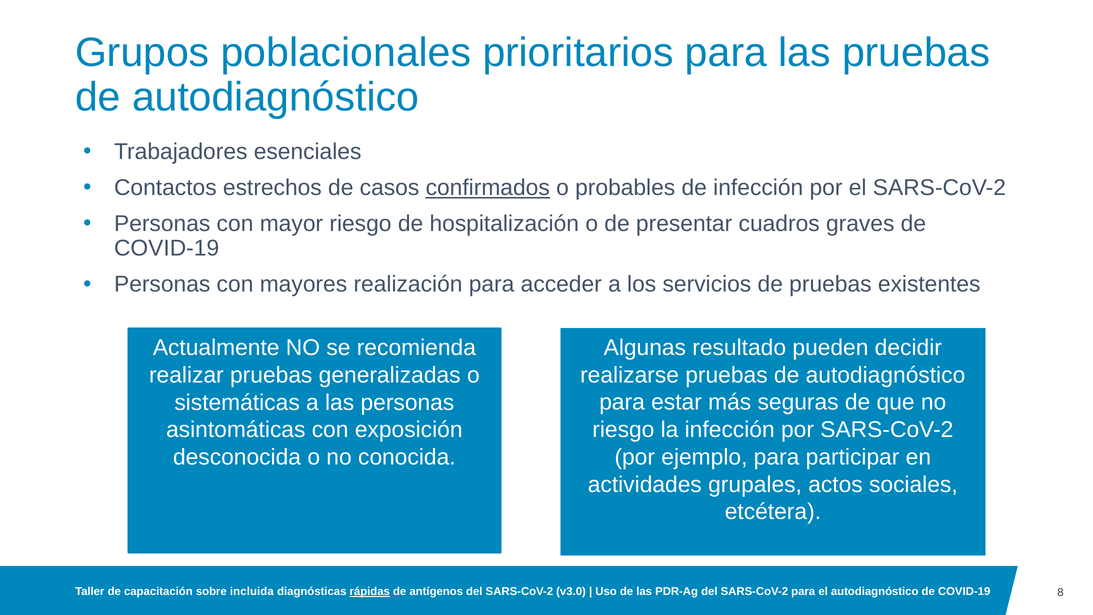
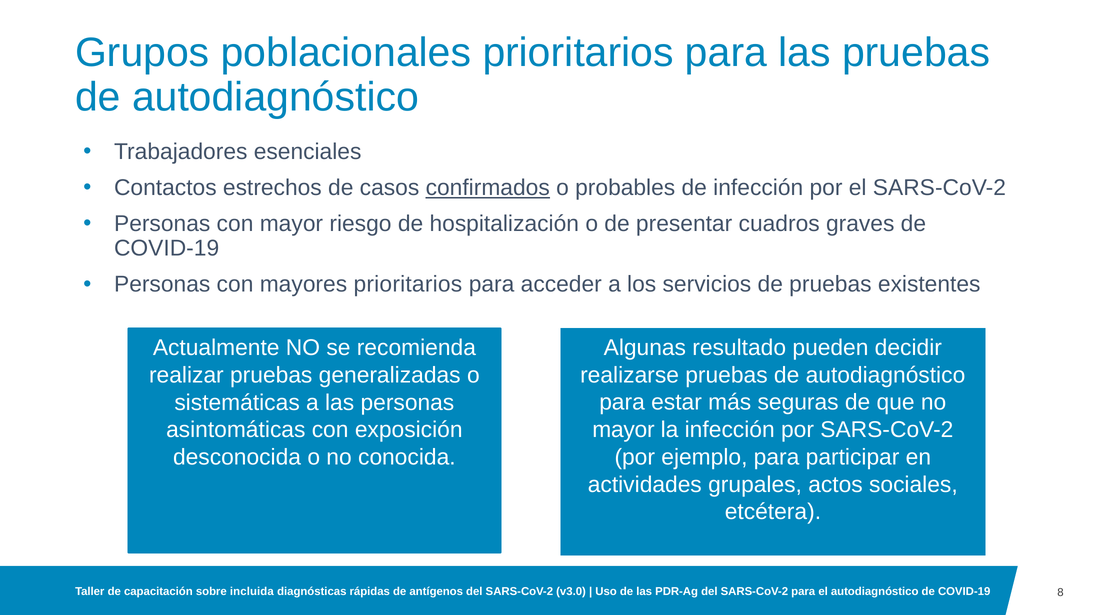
mayores realización: realización -> prioritarios
riesgo at (623, 430): riesgo -> mayor
rápidas underline: present -> none
